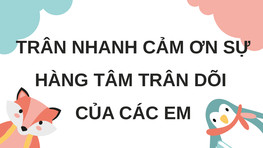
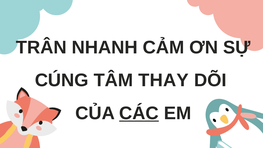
HÀNG: HÀNG -> CÚNG
TÂM TRÂN: TRÂN -> THAY
CÁC underline: none -> present
